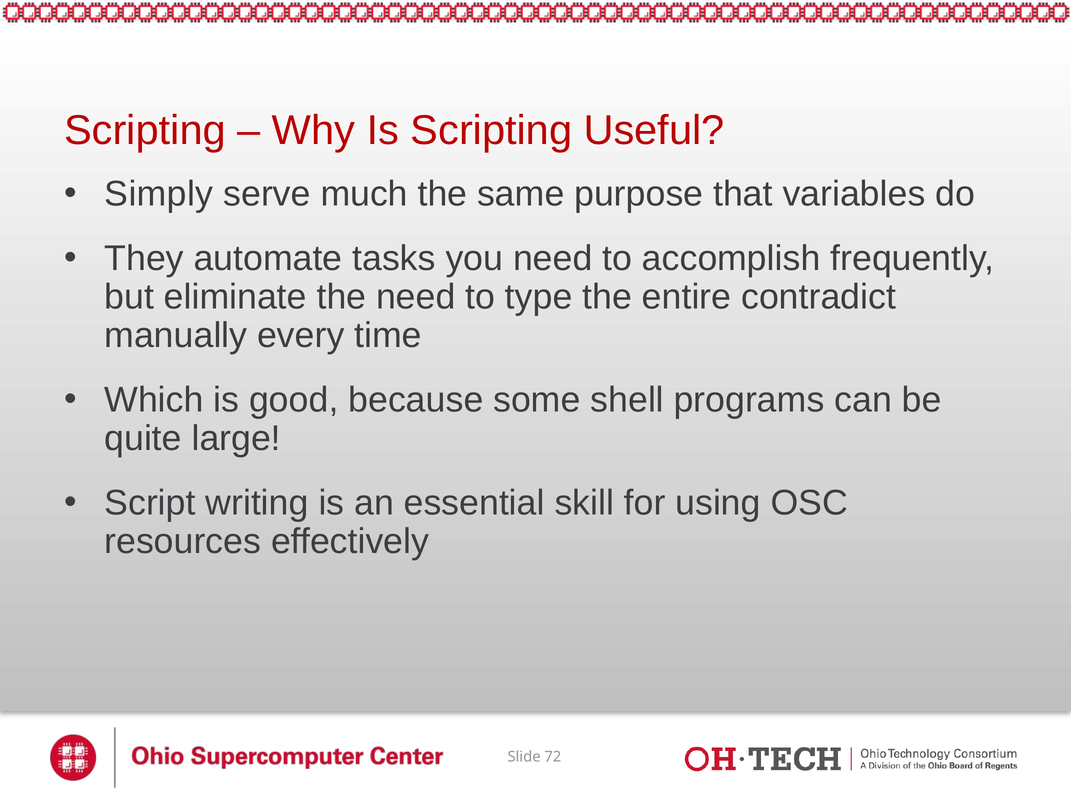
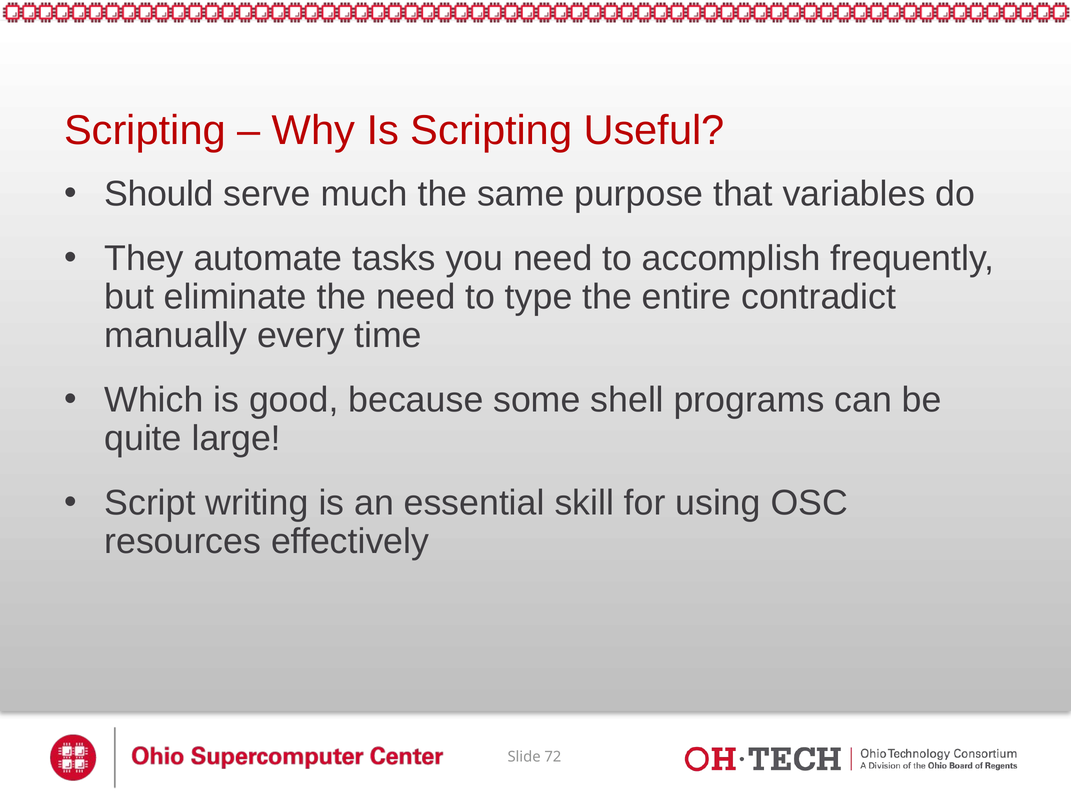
Simply: Simply -> Should
